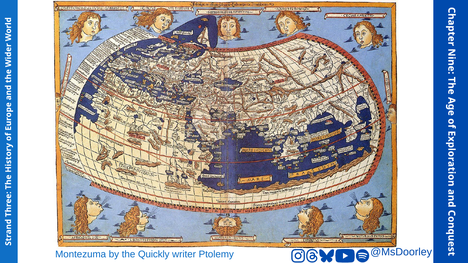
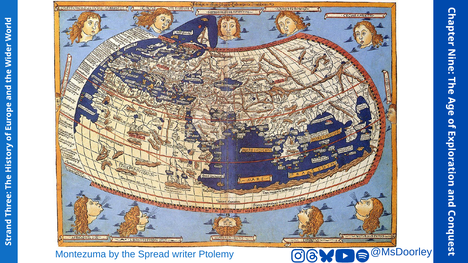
Quickly: Quickly -> Spread
